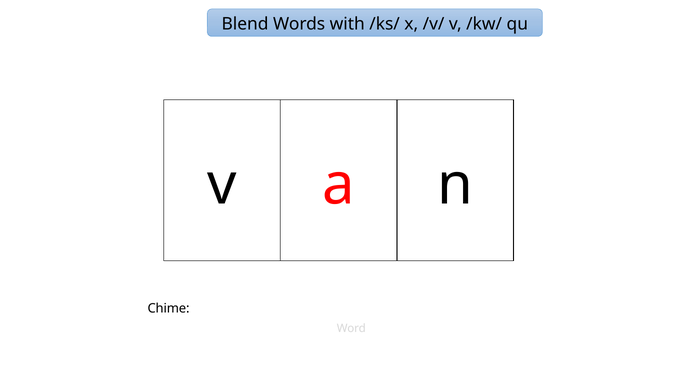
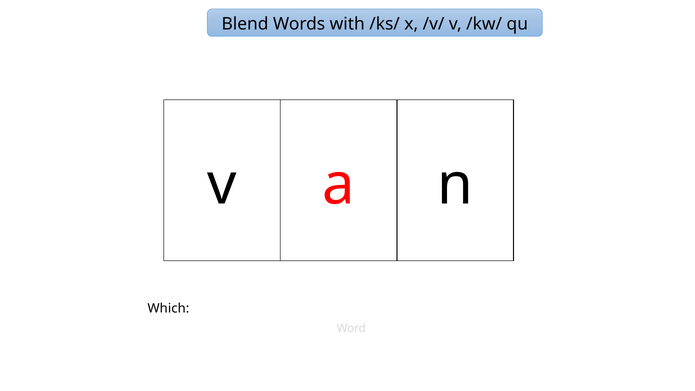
Chime: Chime -> Which
